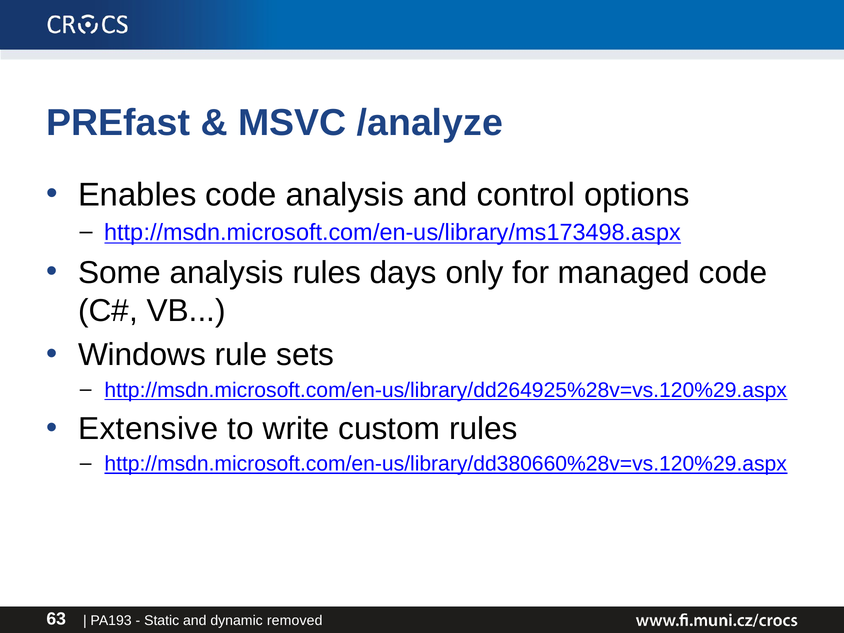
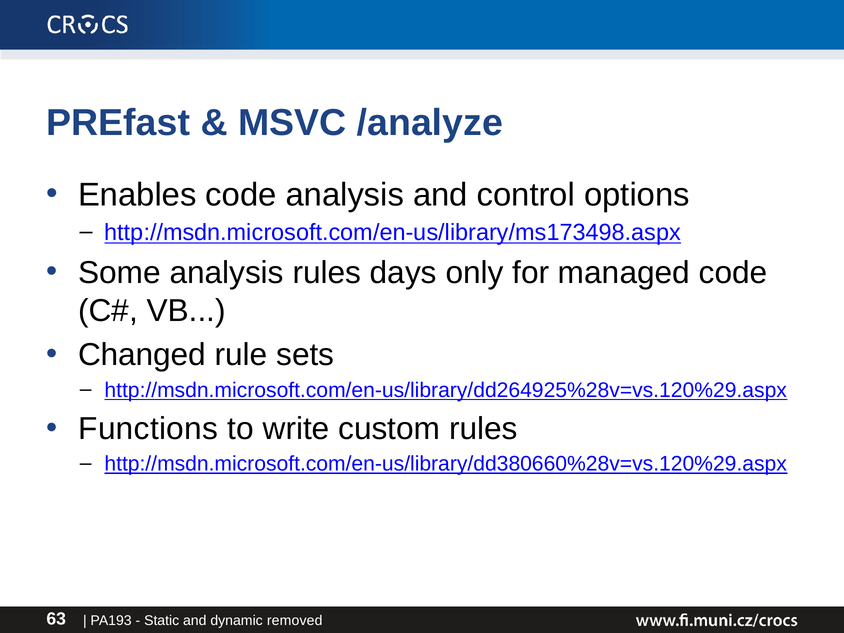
Windows: Windows -> Changed
Extensive: Extensive -> Functions
